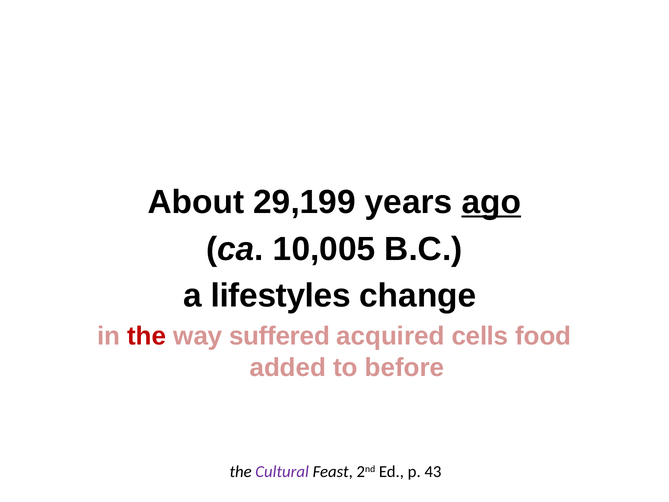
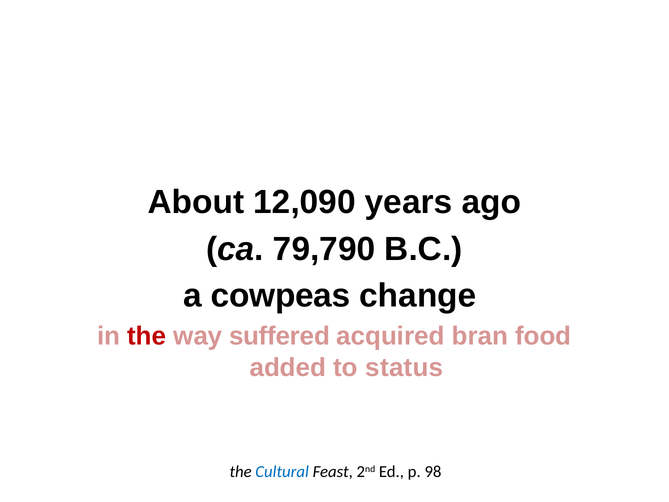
29,199: 29,199 -> 12,090
ago underline: present -> none
10,005: 10,005 -> 79,790
lifestyles: lifestyles -> cowpeas
cells: cells -> bran
before: before -> status
Cultural colour: purple -> blue
43: 43 -> 98
